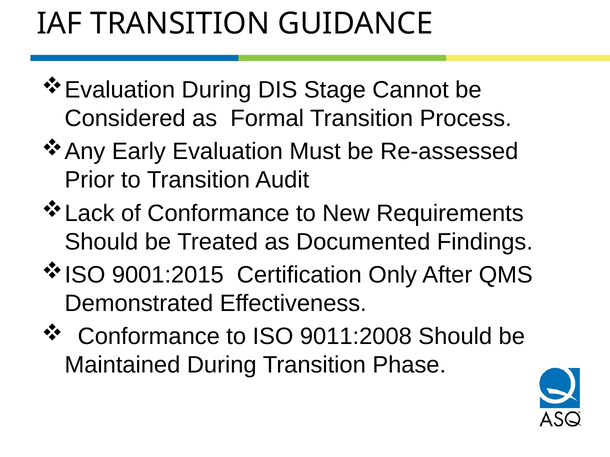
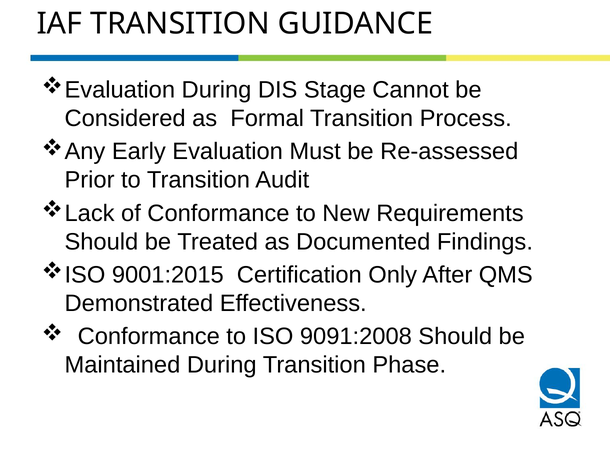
9011:2008: 9011:2008 -> 9091:2008
